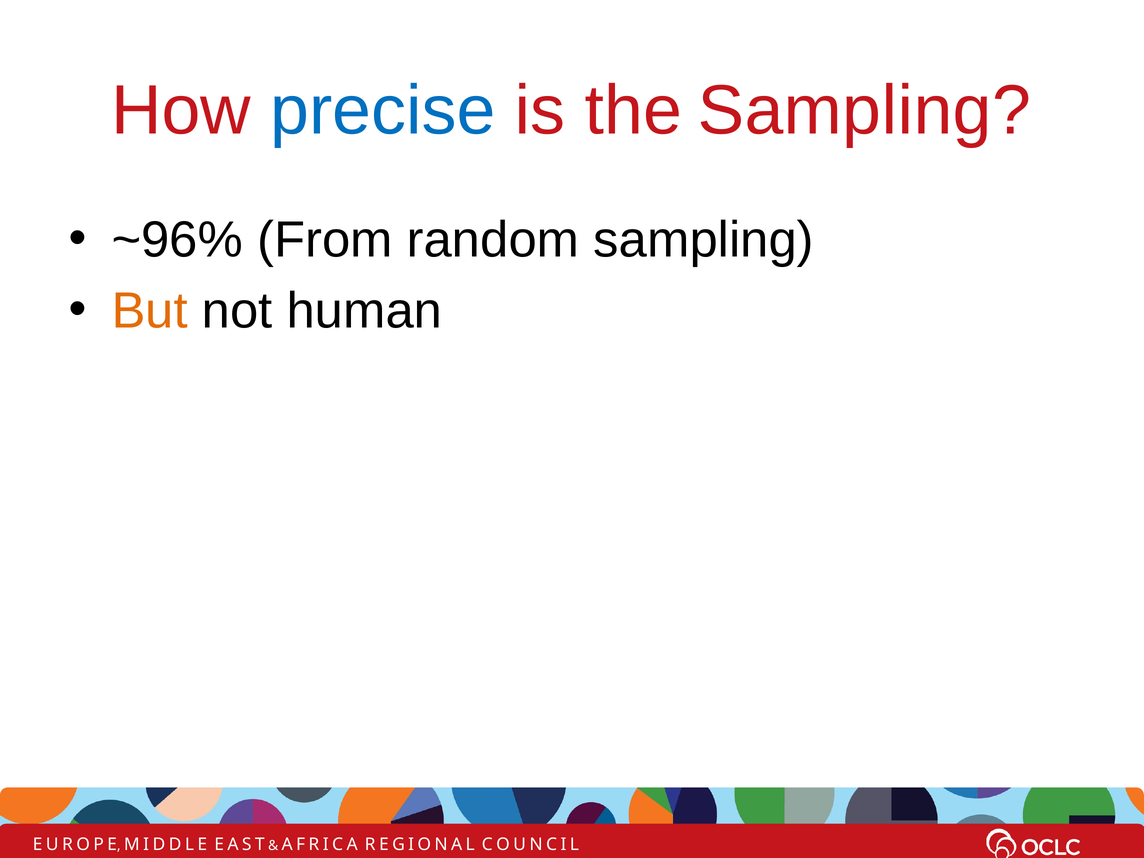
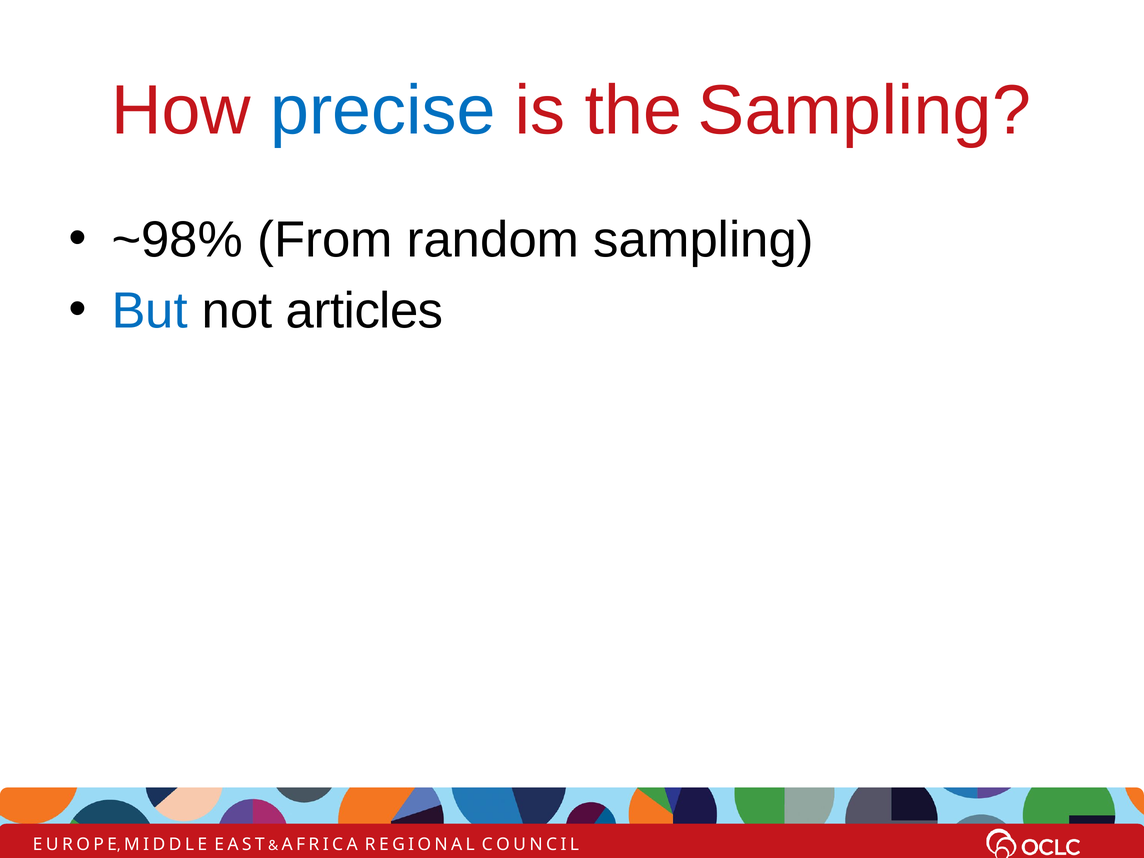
~96%: ~96% -> ~98%
But colour: orange -> blue
human: human -> articles
